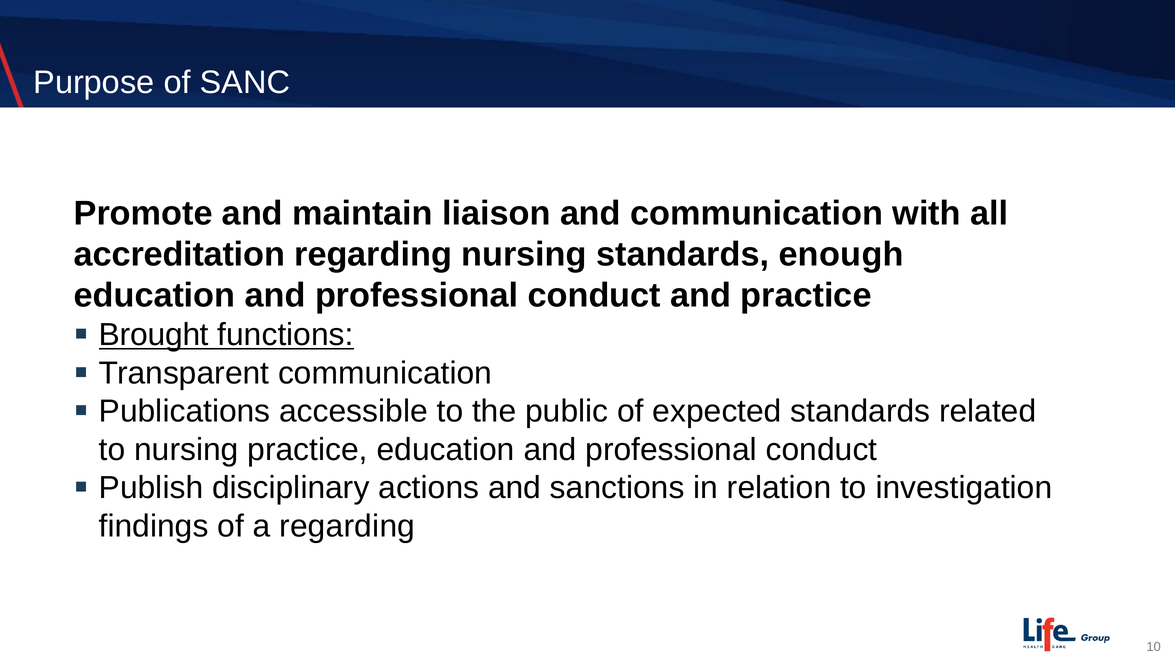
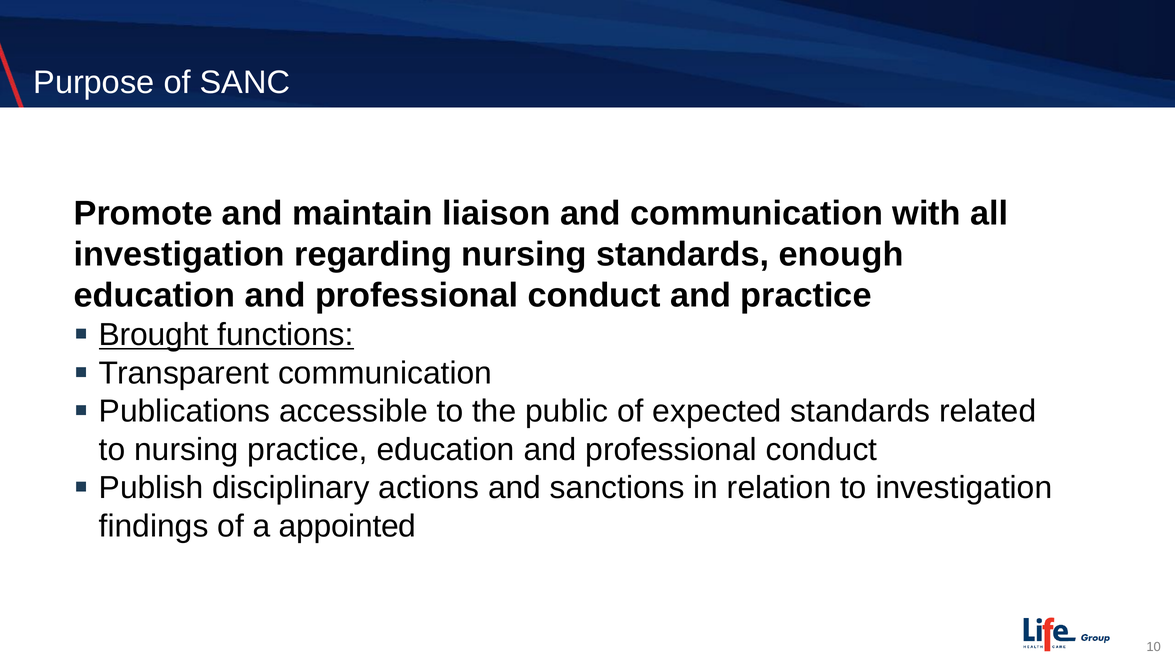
accreditation at (179, 254): accreditation -> investigation
a regarding: regarding -> appointed
